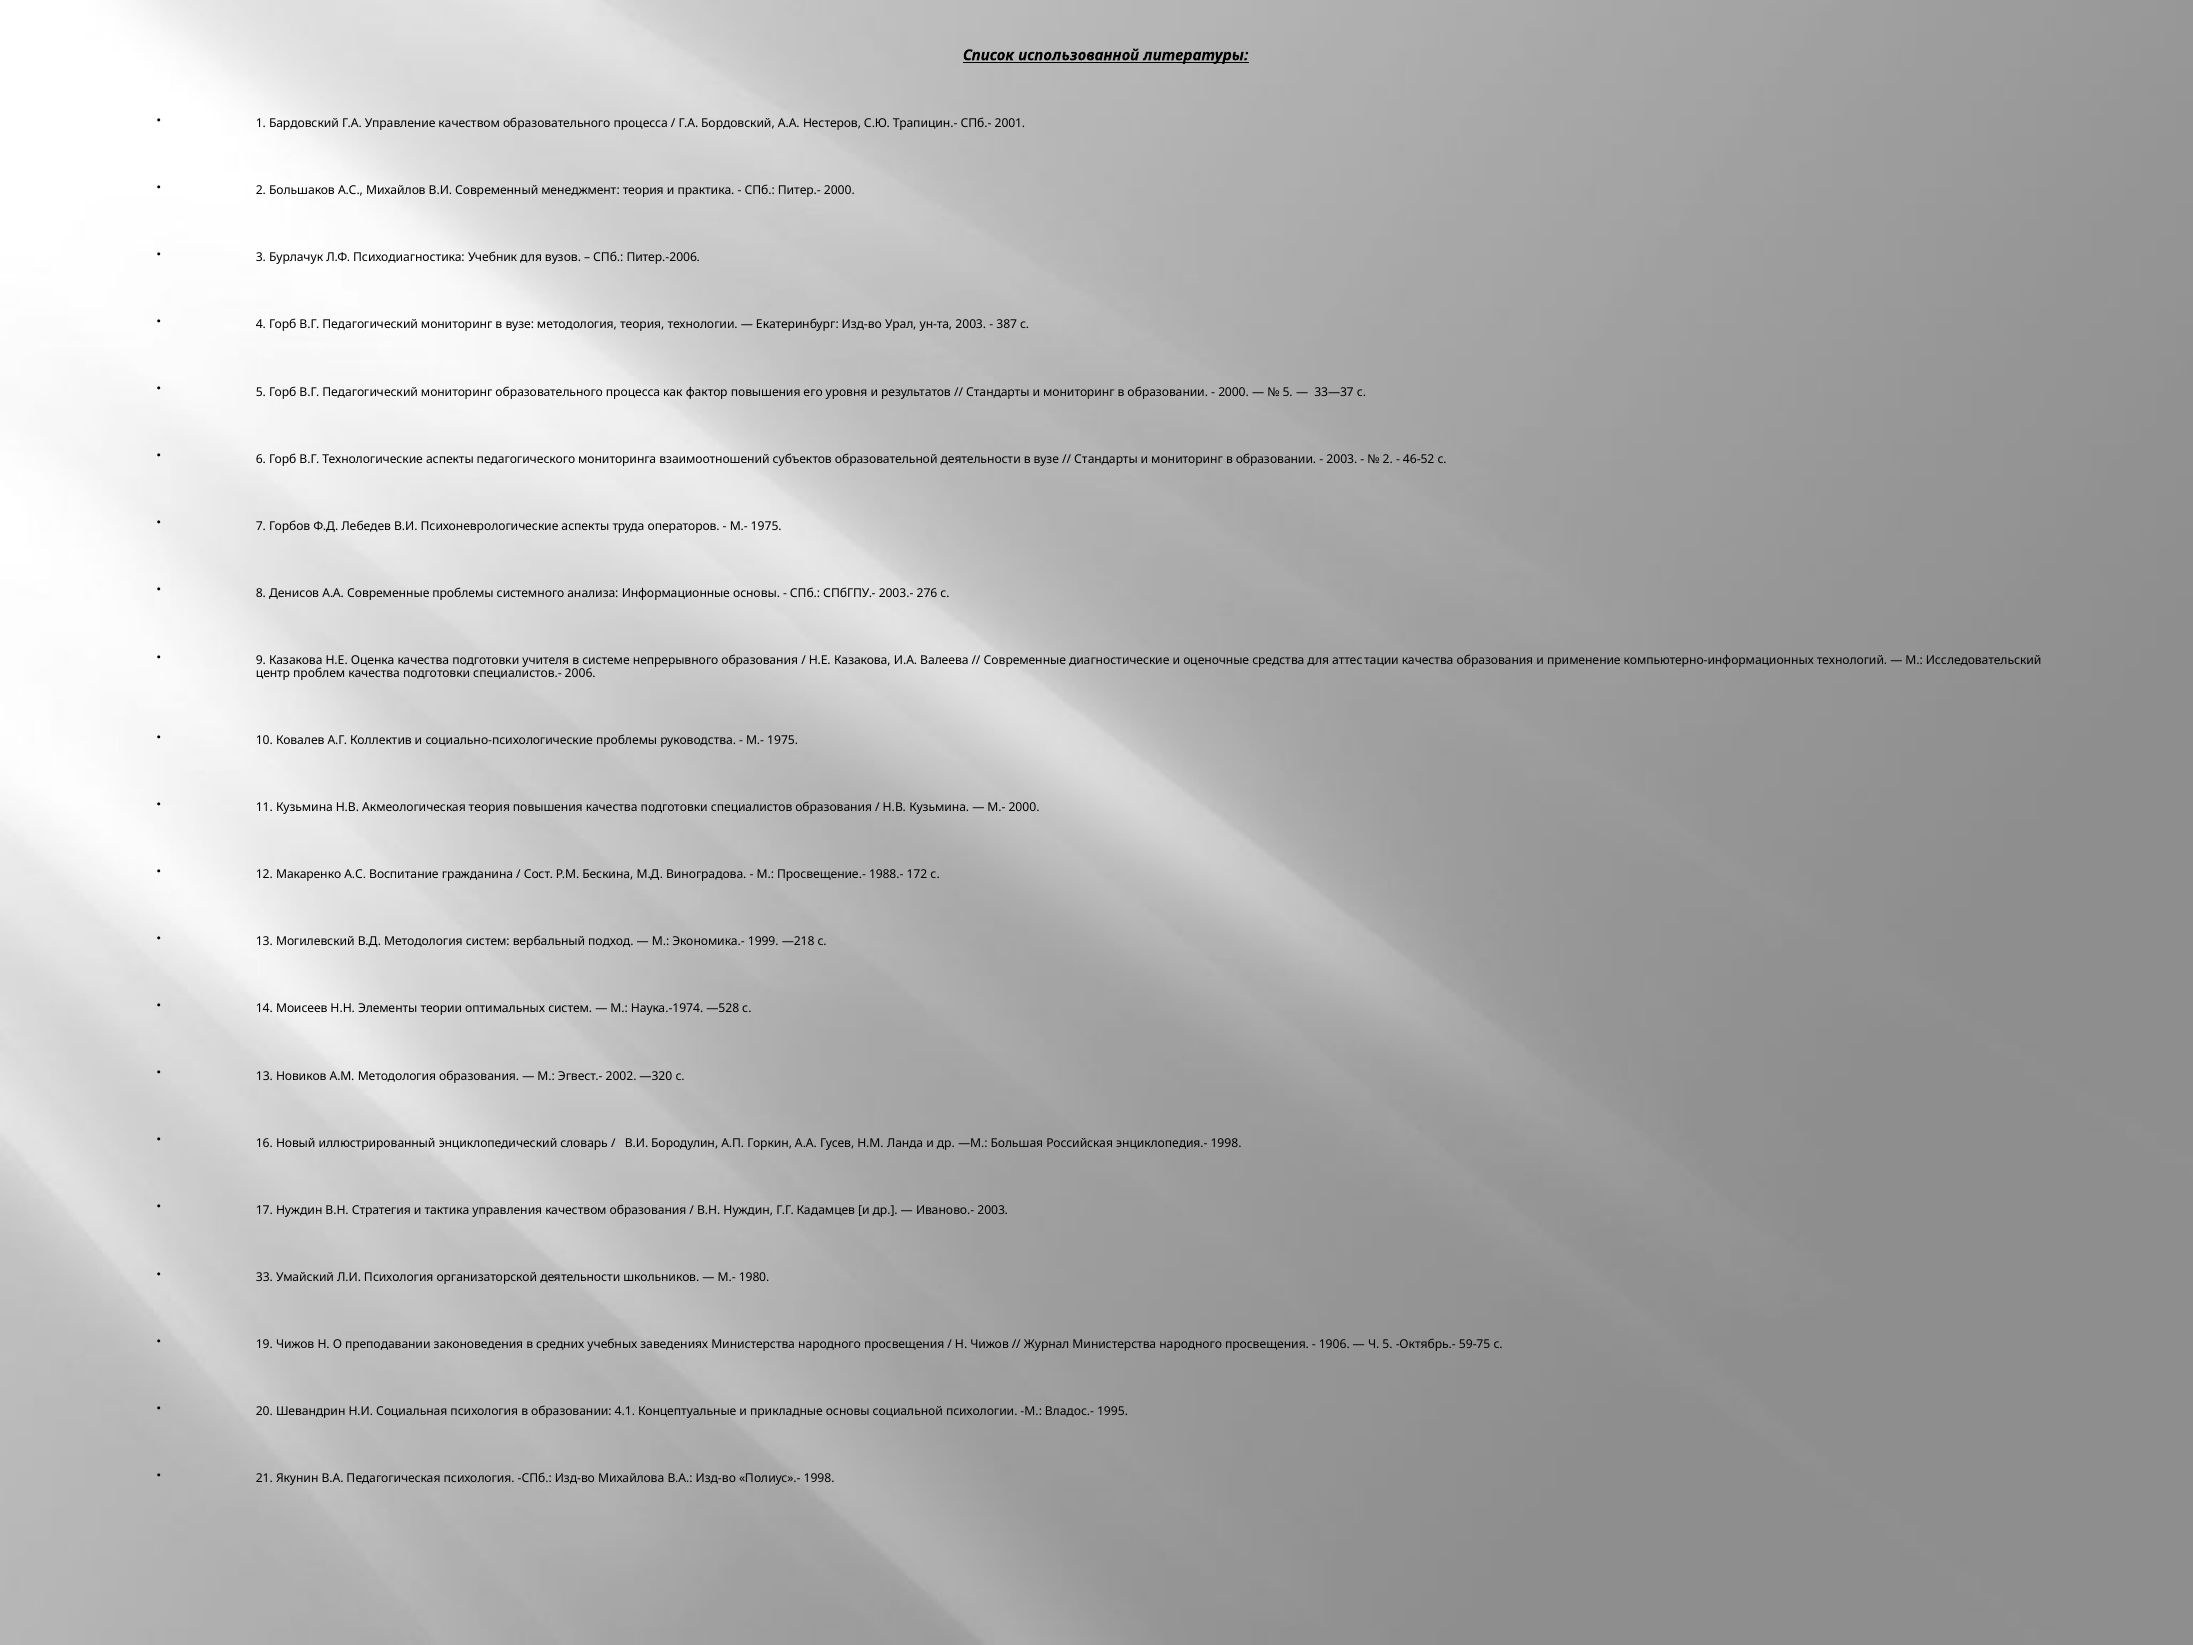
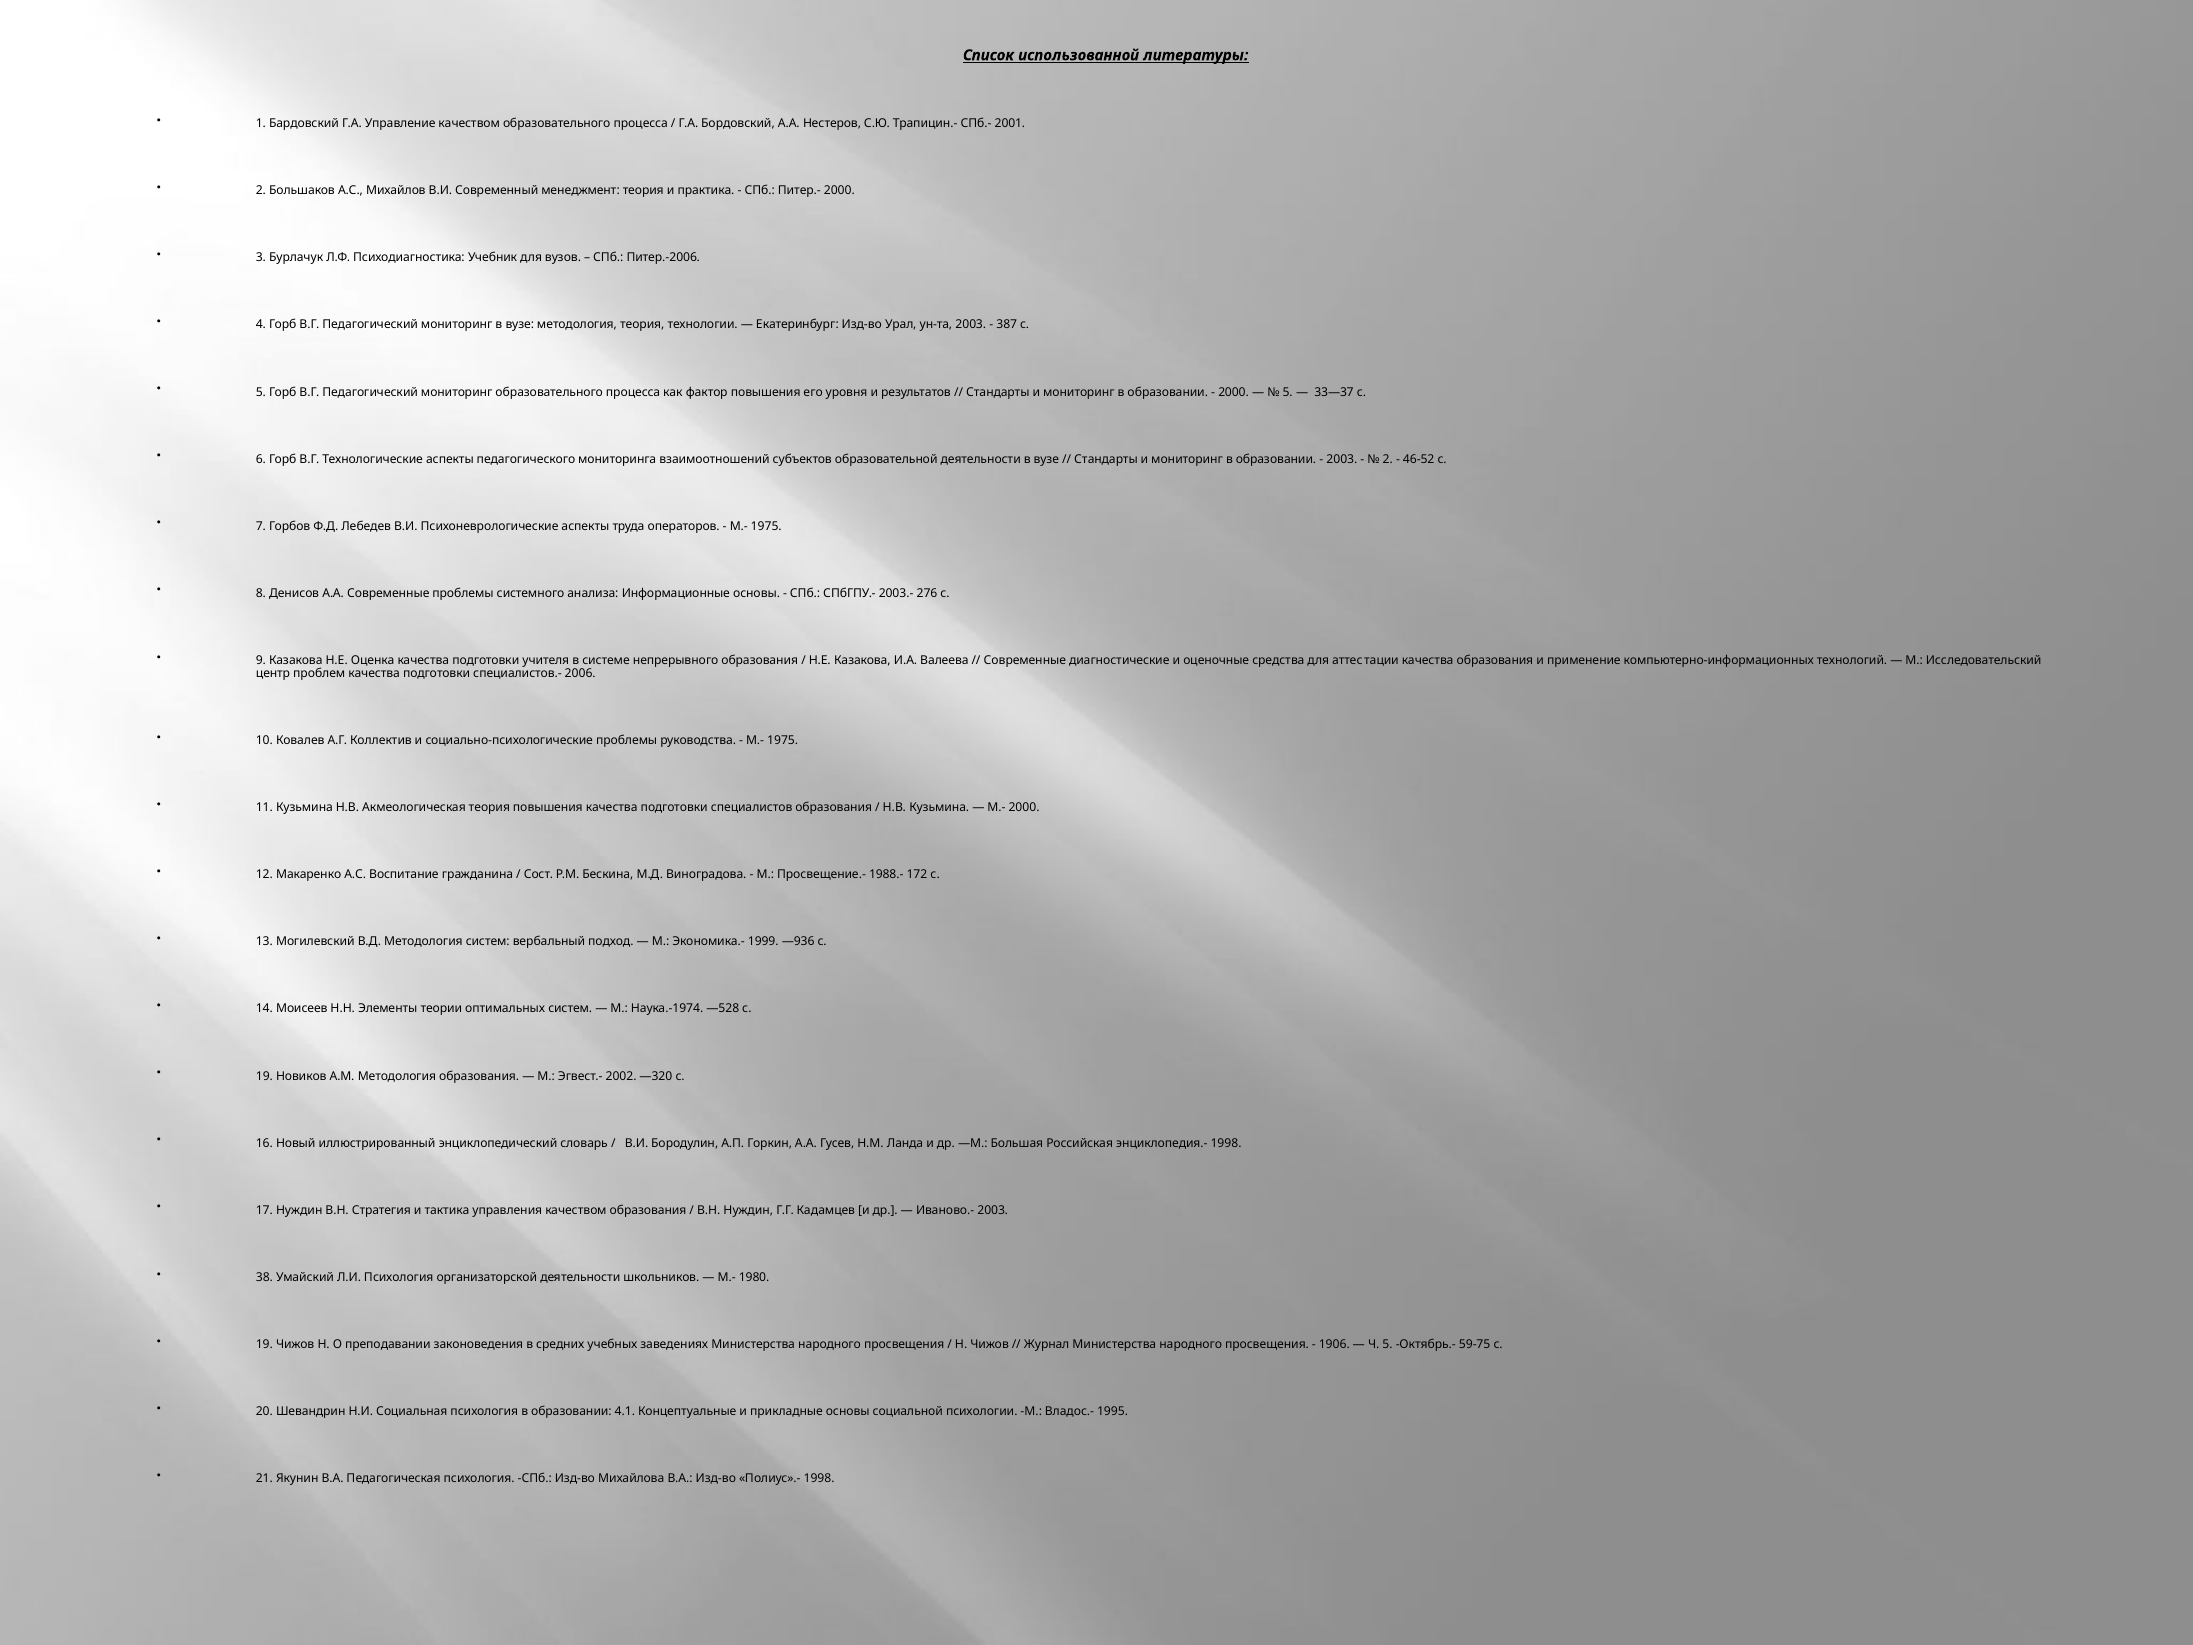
—218: —218 -> —936
13 at (264, 1076): 13 -> 19
33: 33 -> 38
